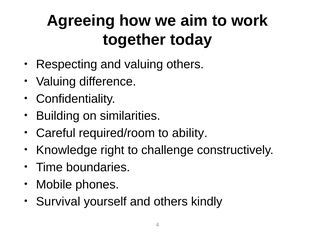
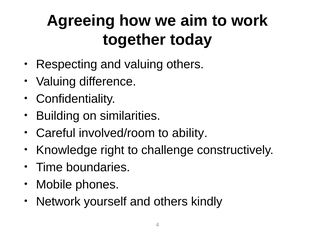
required/room: required/room -> involved/room
Survival: Survival -> Network
